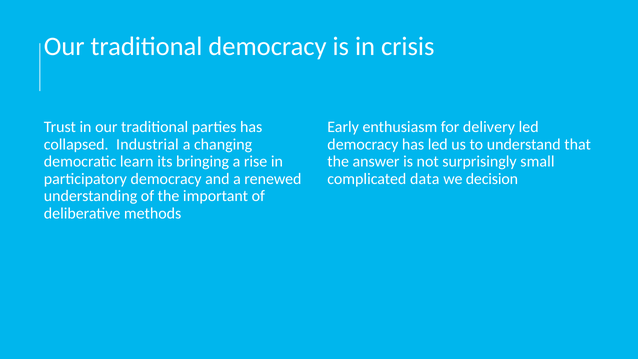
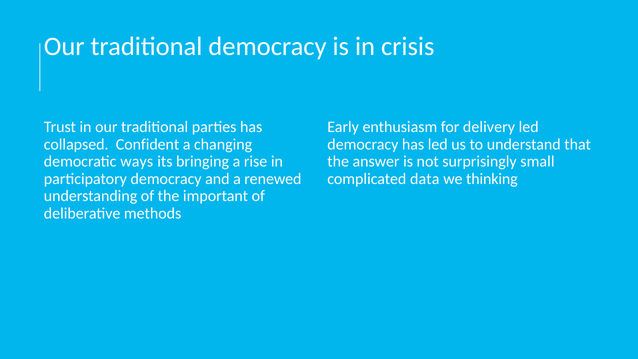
Industrial: Industrial -> Confident
learn: learn -> ways
decision: decision -> thinking
